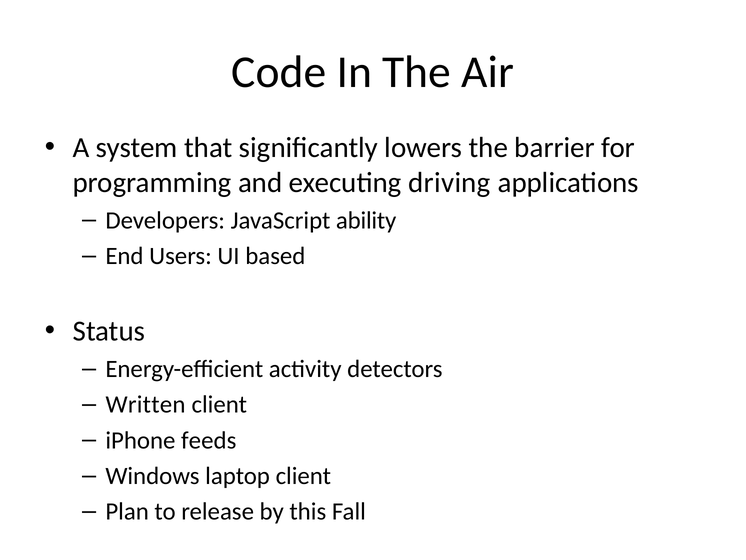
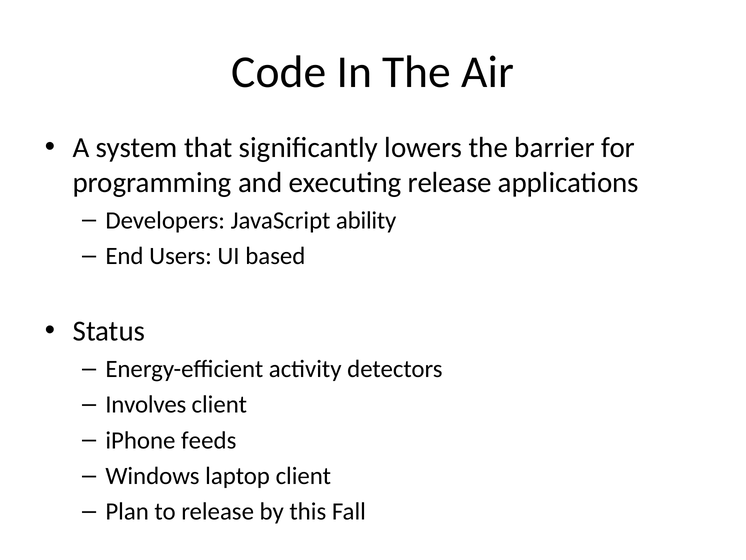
executing driving: driving -> release
Written: Written -> Involves
